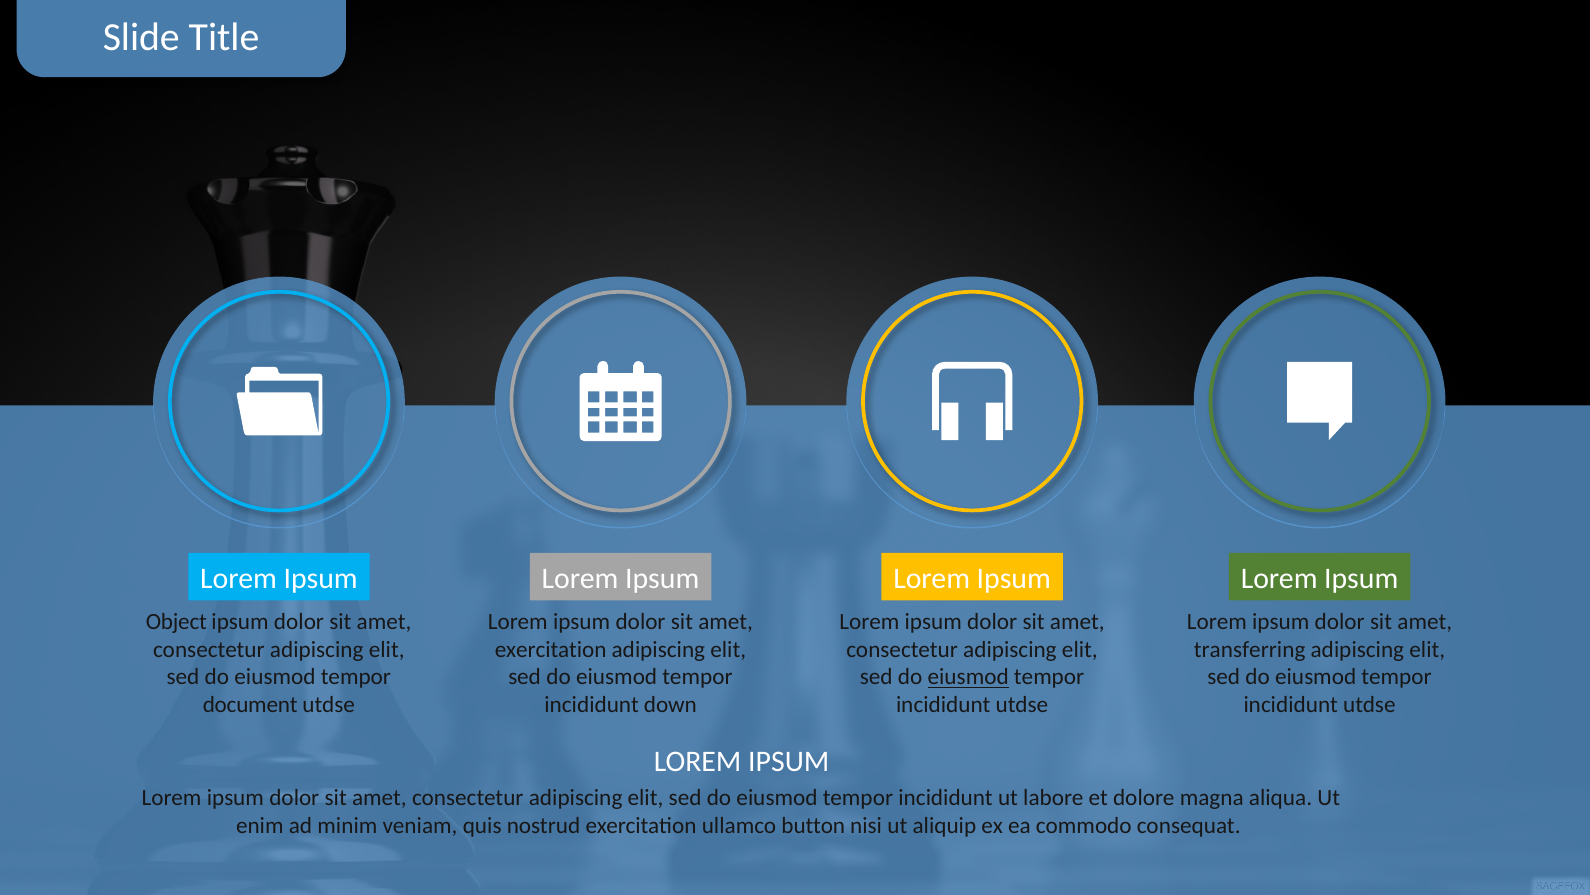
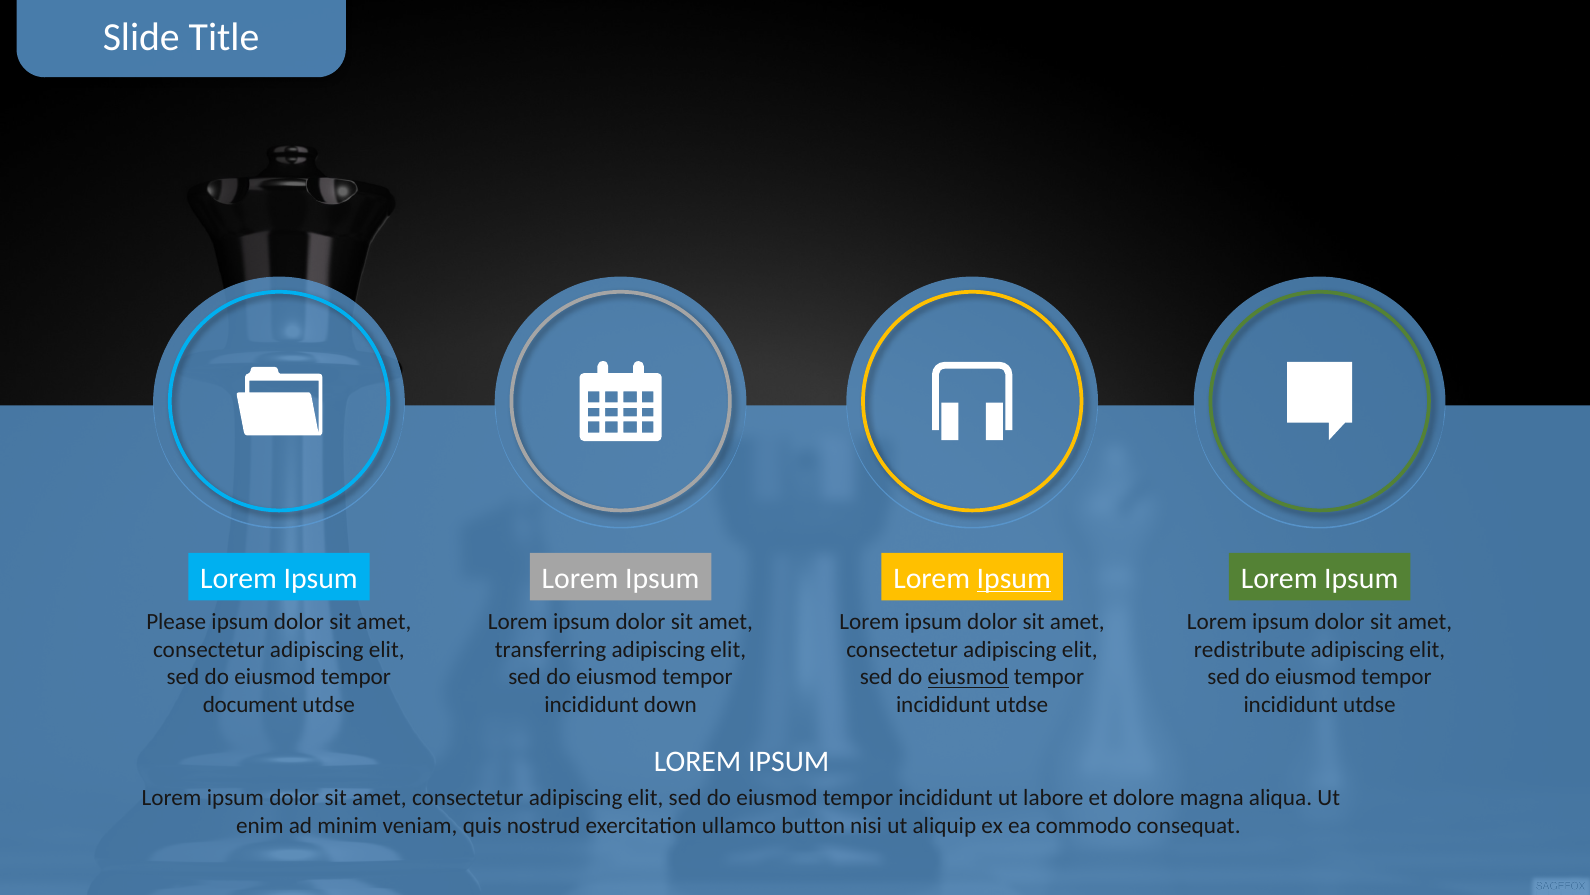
Ipsum at (1014, 578) underline: none -> present
Object: Object -> Please
exercitation at (551, 649): exercitation -> transferring
transferring: transferring -> redistribute
